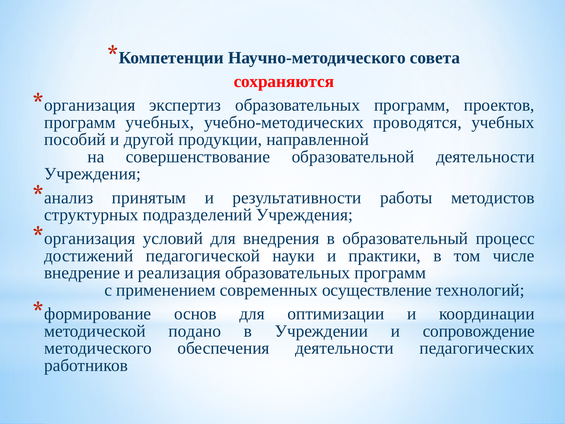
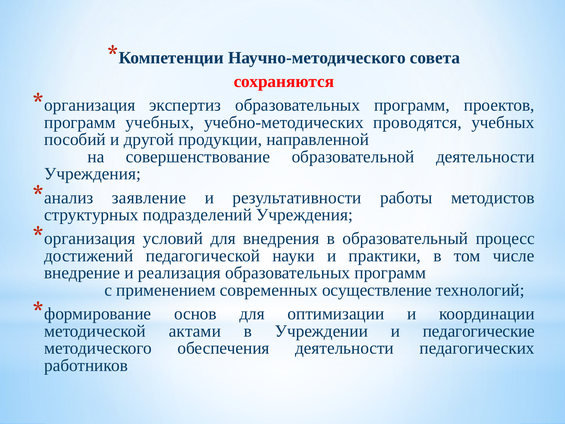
принятым: принятым -> заявление
подано: подано -> актами
сопровождение: сопровождение -> педагогические
